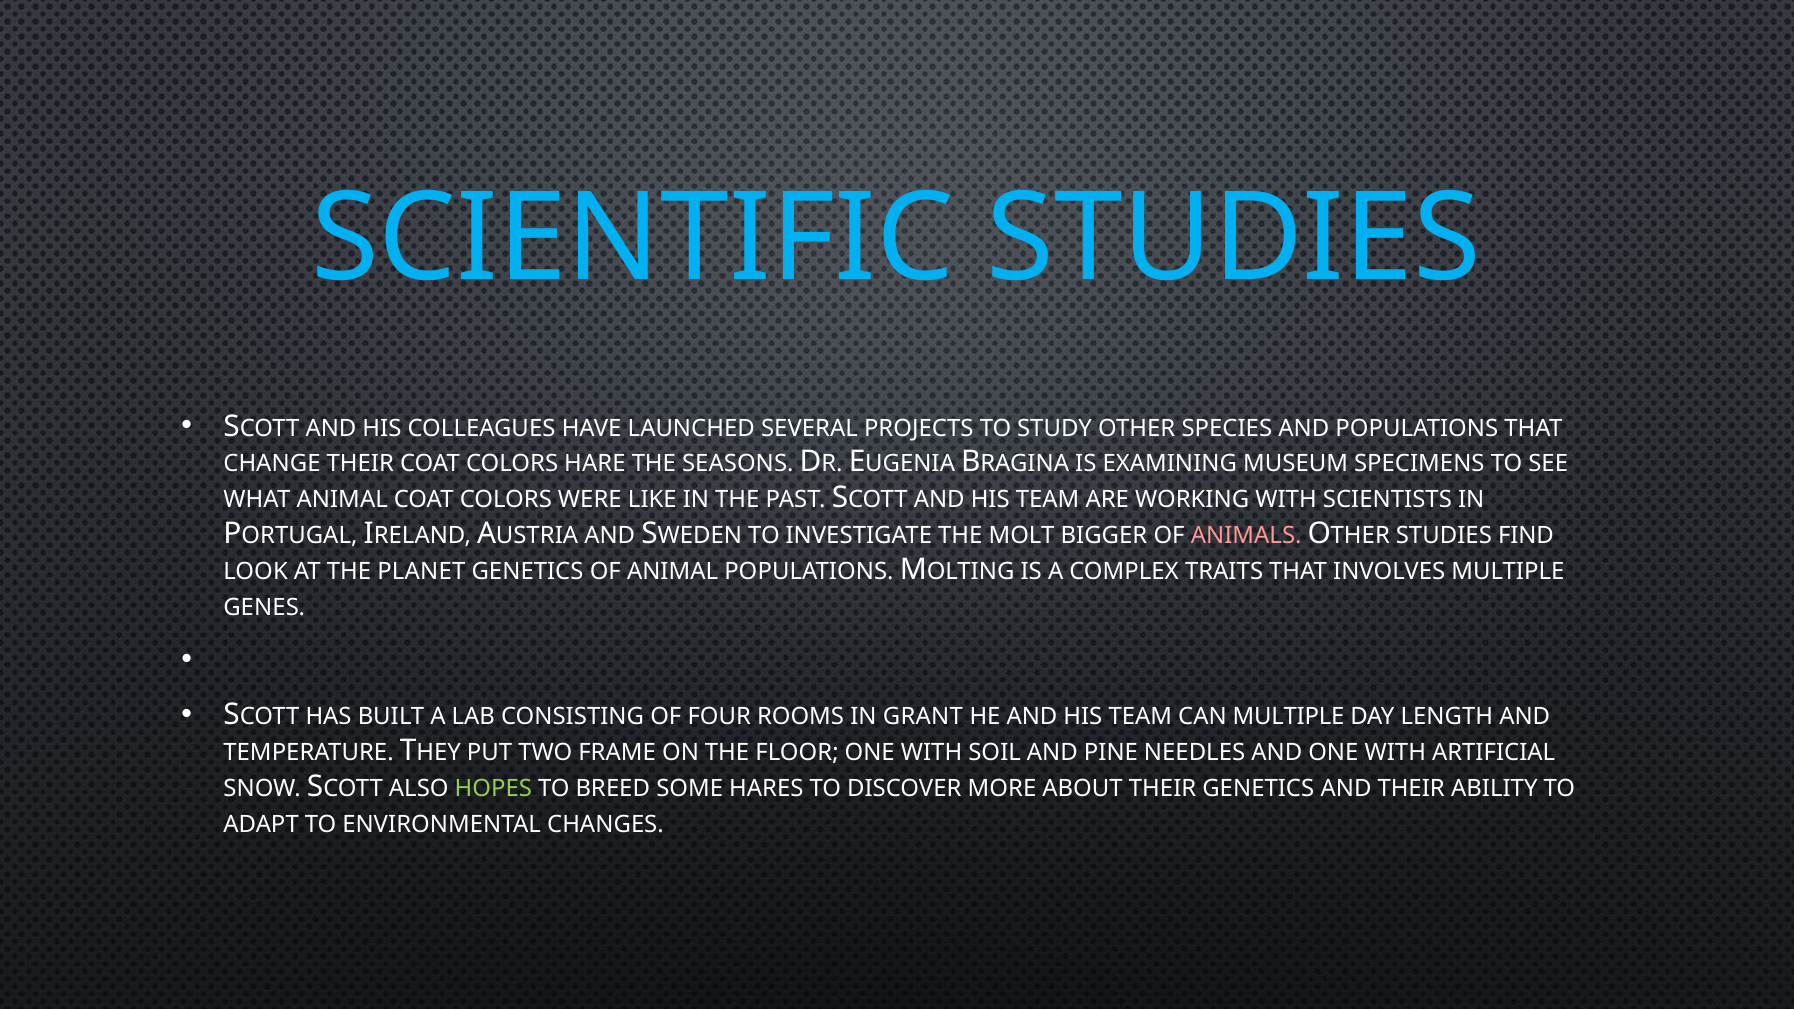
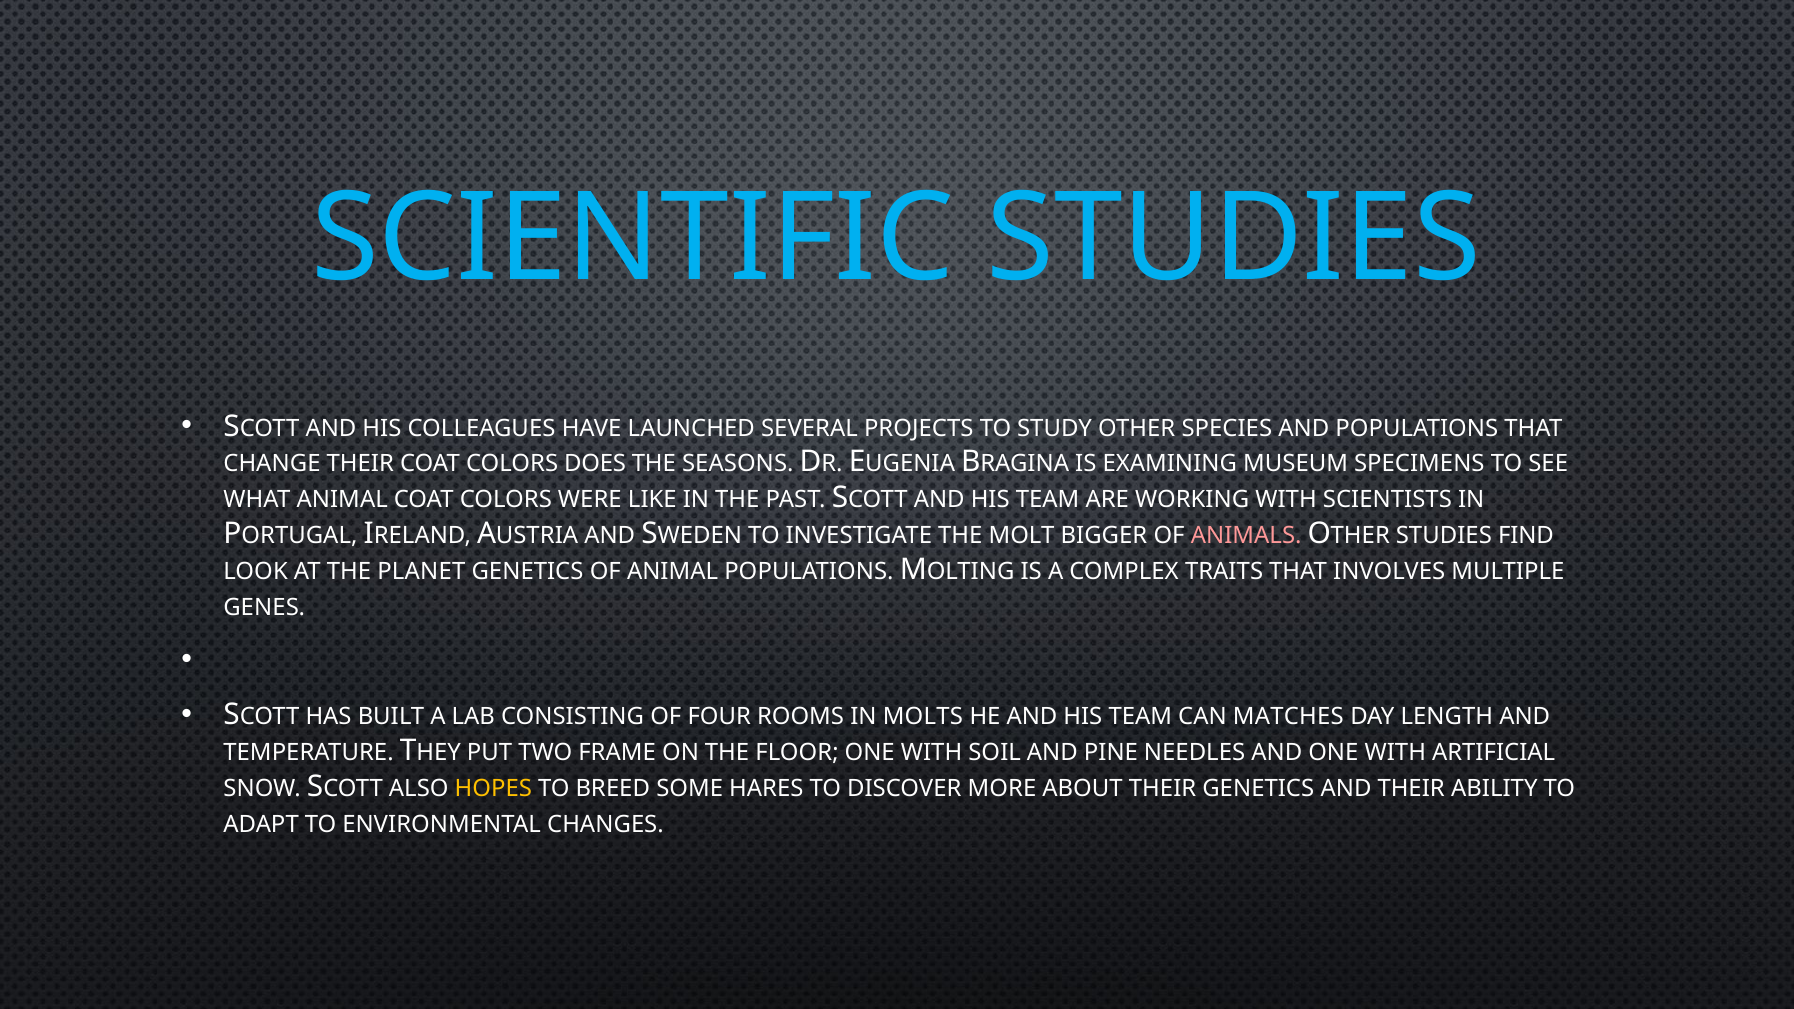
HARE: HARE -> DOES
GRANT: GRANT -> MOLTS
CAN MULTIPLE: MULTIPLE -> MATCHES
HOPES colour: light green -> yellow
